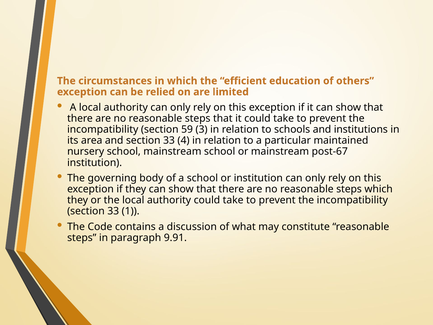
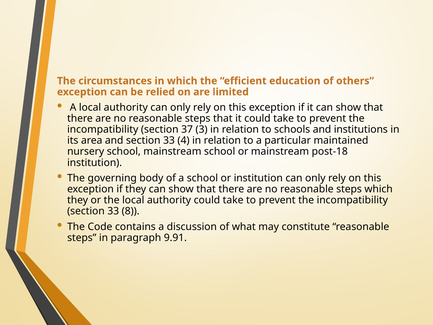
59: 59 -> 37
post-67: post-67 -> post-18
1: 1 -> 8
